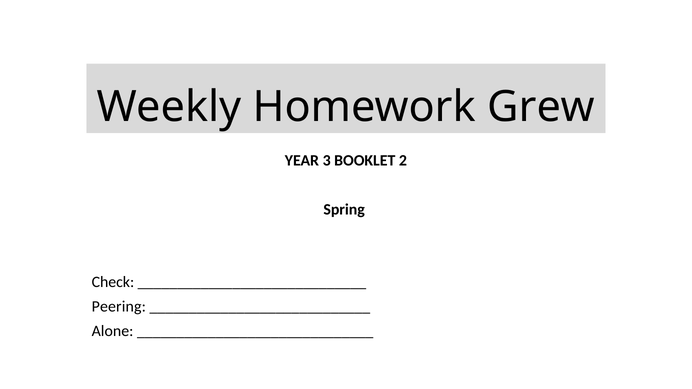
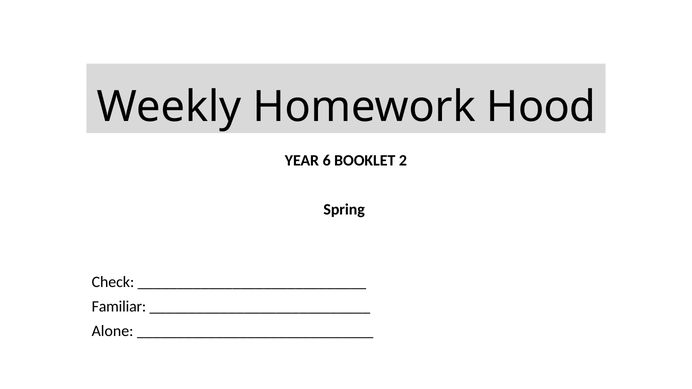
Grew: Grew -> Hood
3: 3 -> 6
Peering: Peering -> Familiar
